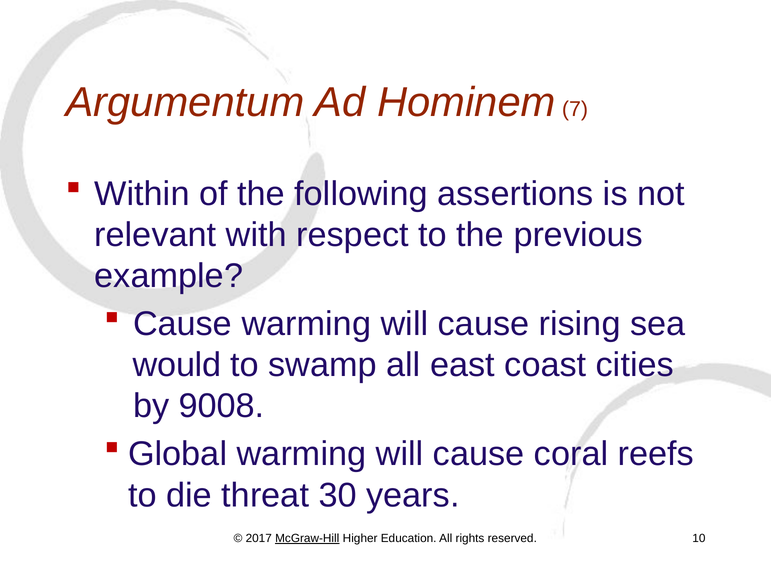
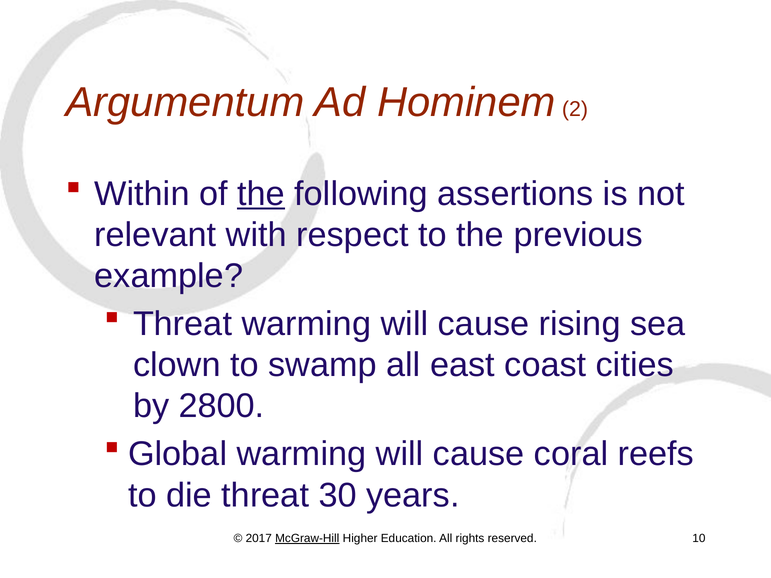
7: 7 -> 2
the at (261, 194) underline: none -> present
Cause at (183, 324): Cause -> Threat
would: would -> clown
9008: 9008 -> 2800
